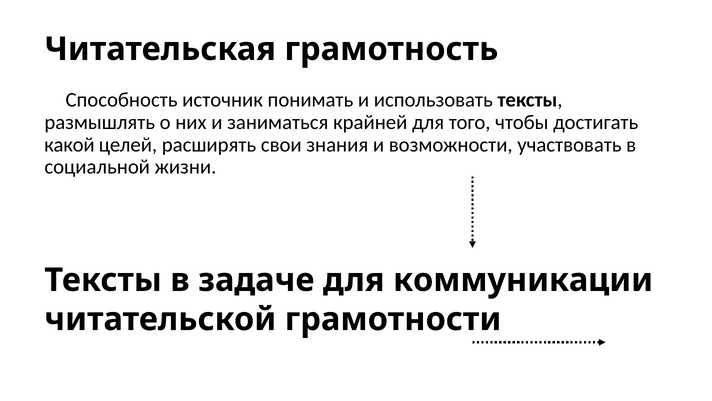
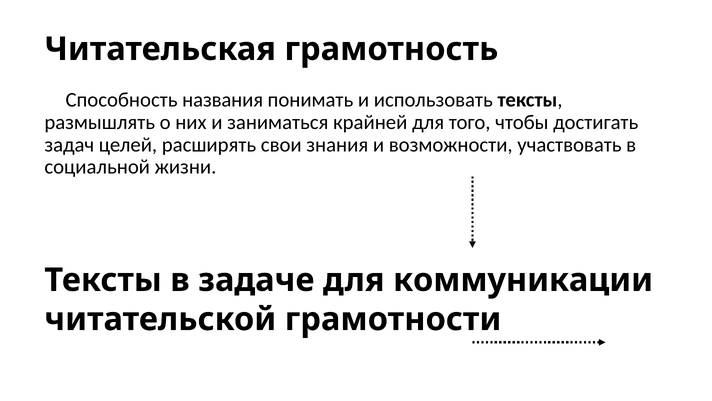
источник: источник -> названия
какой: какой -> задач
